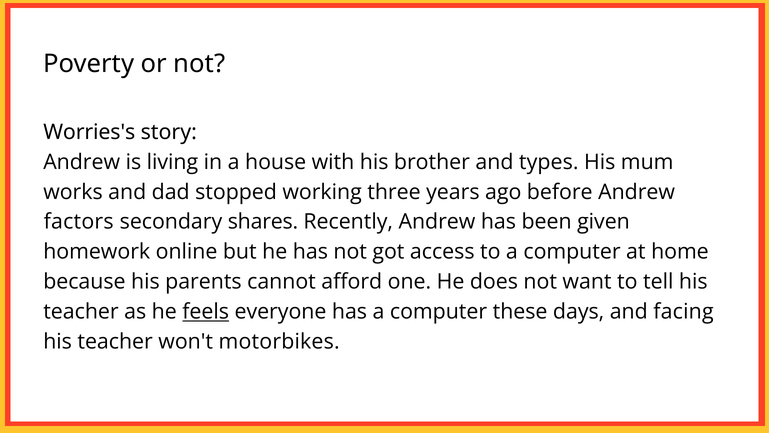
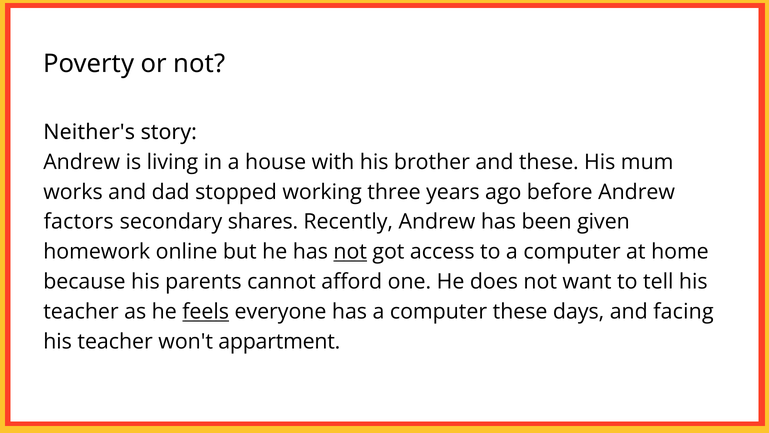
Worries's: Worries's -> Neither's
and types: types -> these
not at (350, 252) underline: none -> present
motorbikes: motorbikes -> appartment
